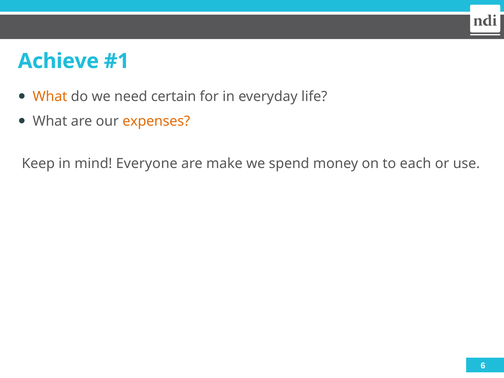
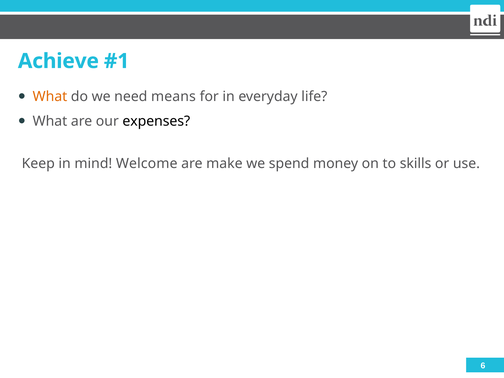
certain: certain -> means
expenses colour: orange -> black
Everyone: Everyone -> Welcome
each: each -> skills
